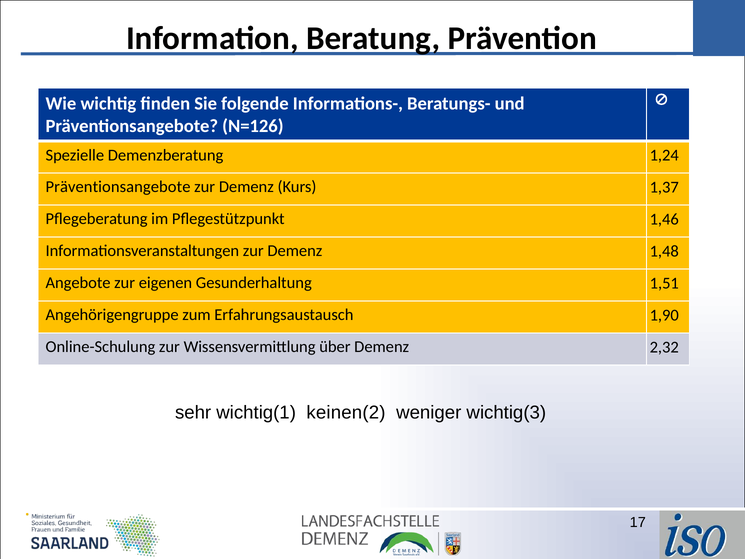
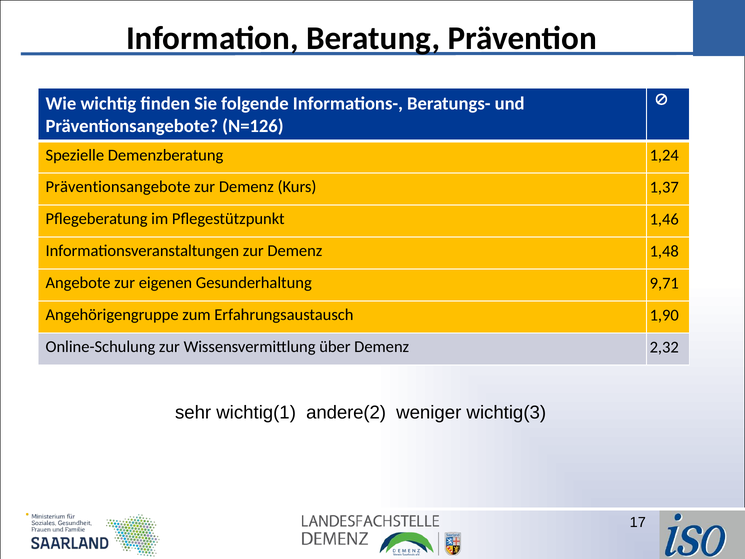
1,51: 1,51 -> 9,71
keinen(2: keinen(2 -> andere(2
